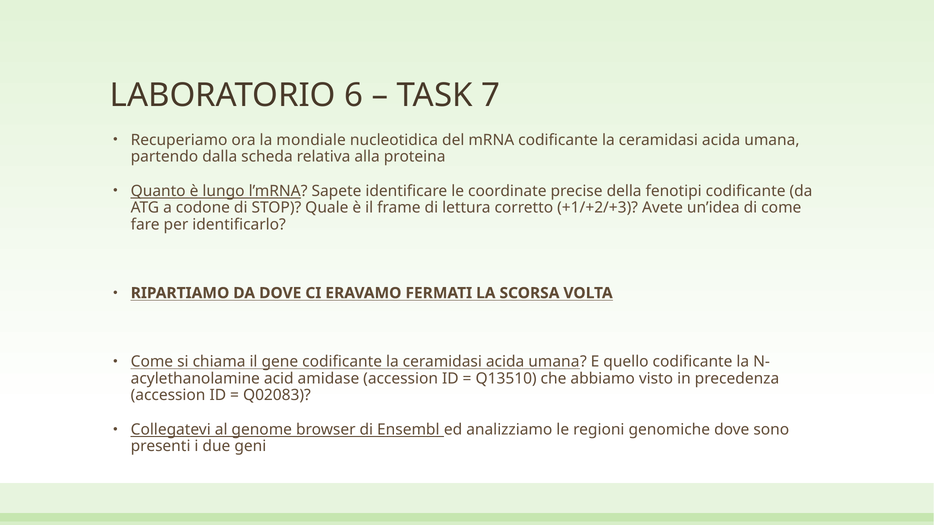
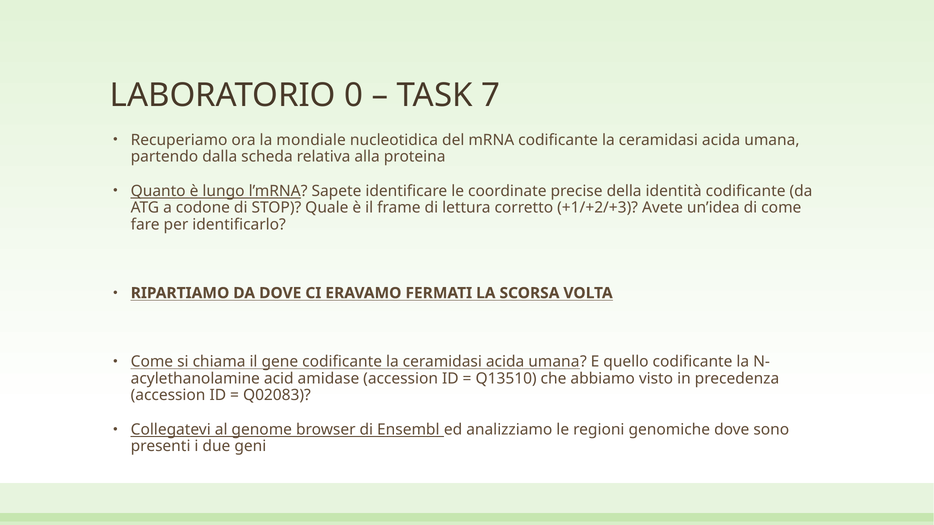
6: 6 -> 0
fenotipi: fenotipi -> identità
